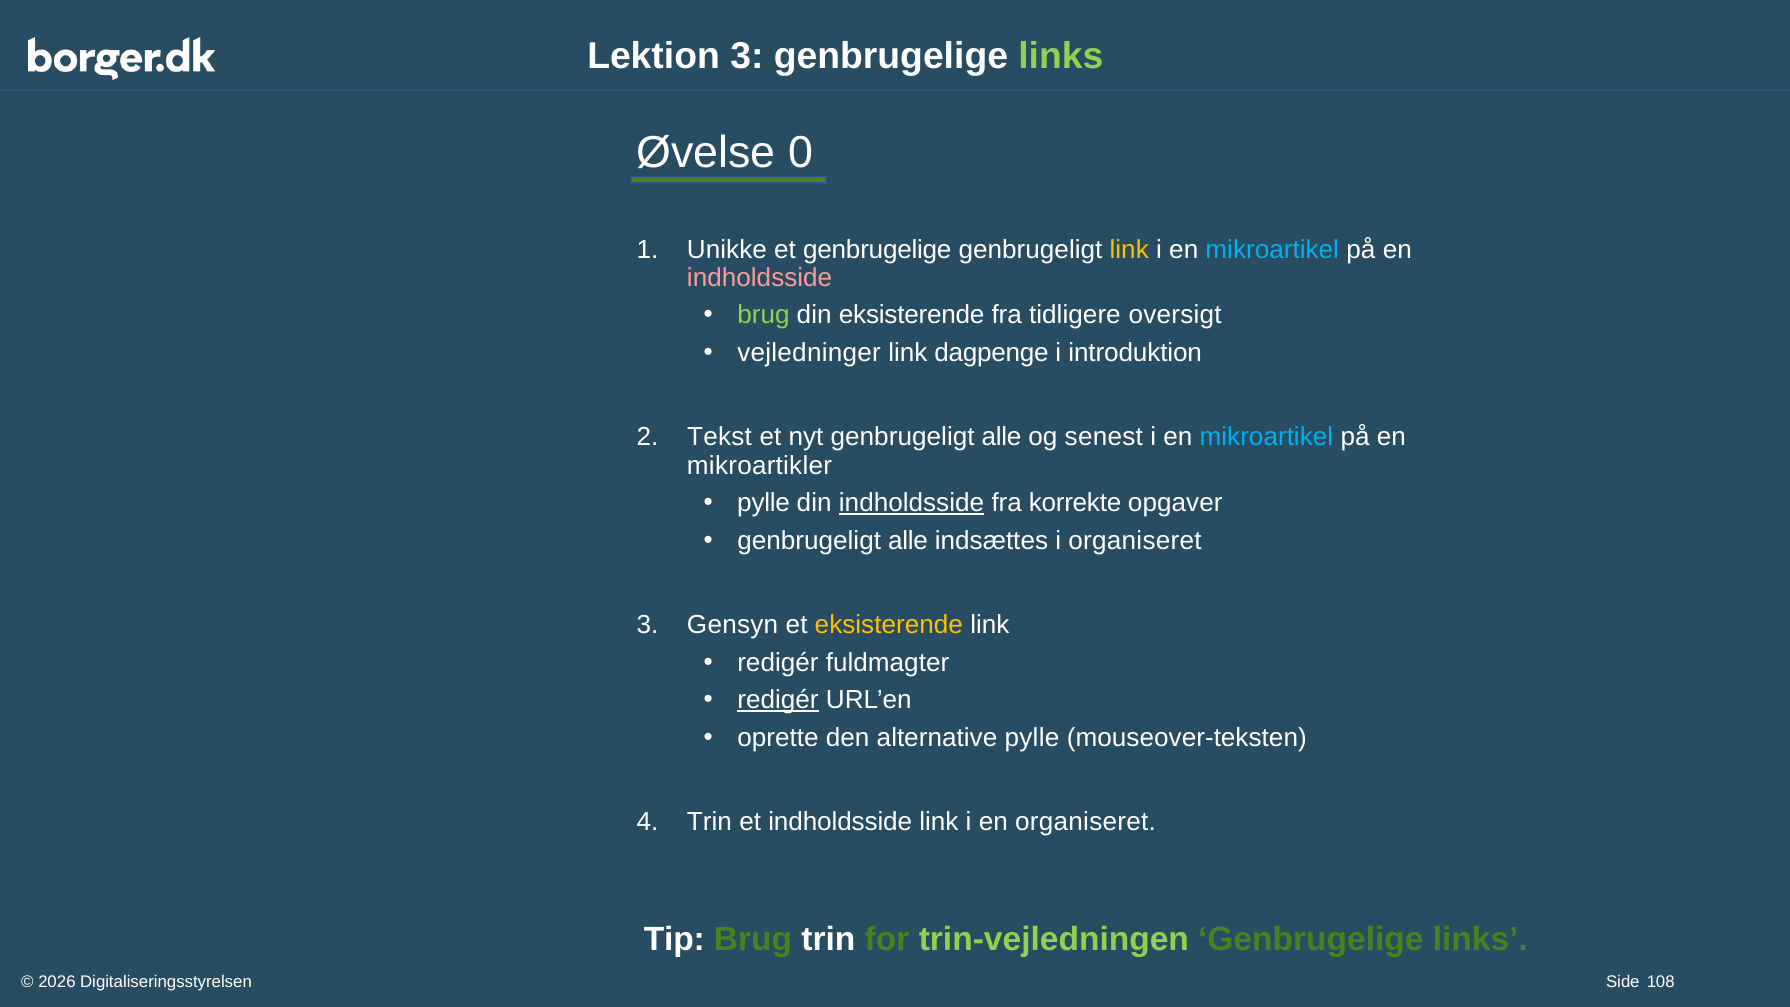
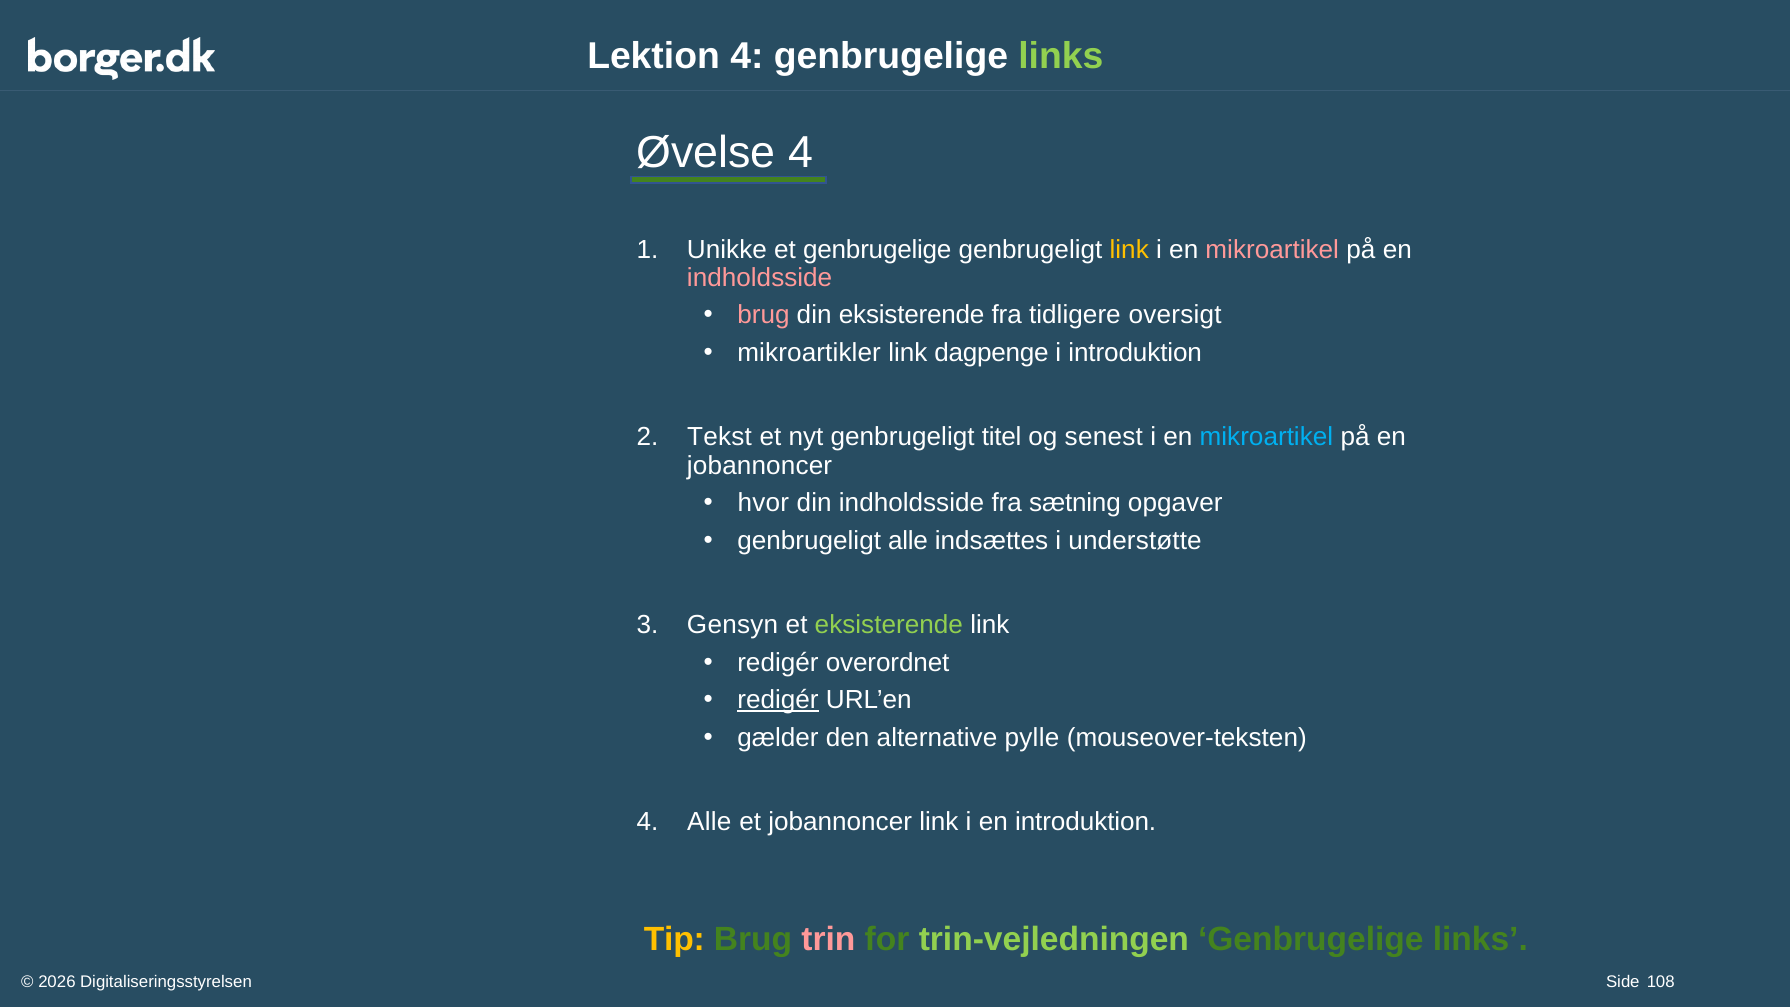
Lektion 3: 3 -> 4
Øvelse 0: 0 -> 4
mikroartikel at (1272, 250) colour: light blue -> pink
brug at (763, 315) colour: light green -> pink
vejledninger: vejledninger -> mikroartikler
nyt genbrugeligt alle: alle -> titel
mikroartikler at (760, 465): mikroartikler -> jobannoncer
pylle at (764, 503): pylle -> hvor
indholdsside at (912, 503) underline: present -> none
korrekte: korrekte -> sætning
i organiseret: organiseret -> understøtte
eksisterende at (889, 625) colour: yellow -> light green
fuldmagter: fuldmagter -> overordnet
oprette: oprette -> gælder
Trin at (709, 822): Trin -> Alle
et indholdsside: indholdsside -> jobannoncer
en organiseret: organiseret -> introduktion
Tip colour: white -> yellow
trin at (828, 939) colour: white -> pink
